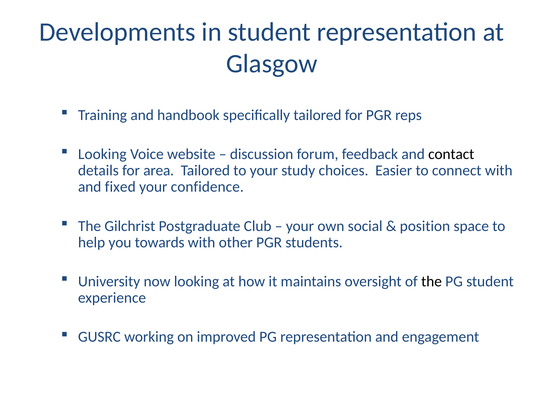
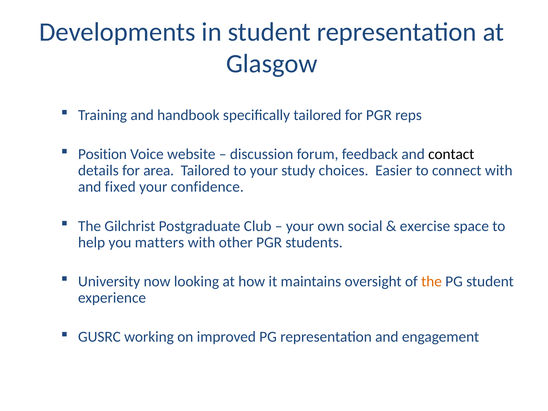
Looking at (102, 154): Looking -> Position
position: position -> exercise
towards: towards -> matters
the at (432, 281) colour: black -> orange
